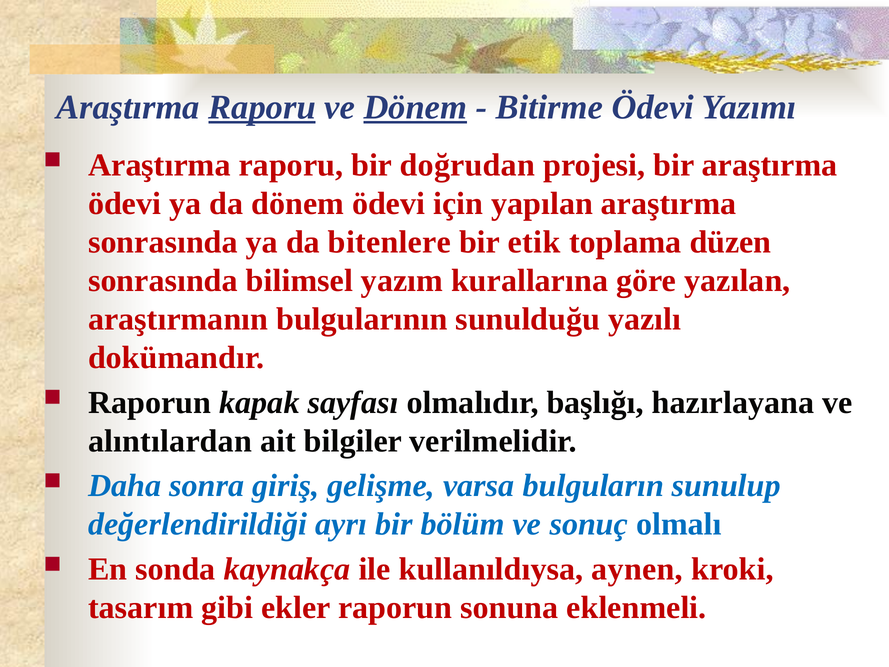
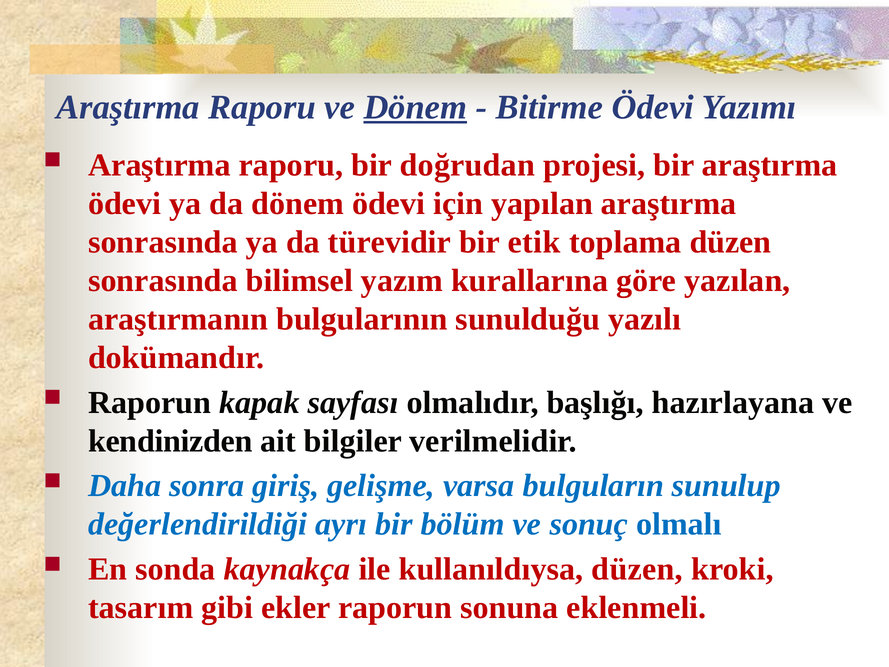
Raporu at (262, 107) underline: present -> none
bitenlere: bitenlere -> türevidir
alıntılardan: alıntılardan -> kendinizden
kullanıldıysa aynen: aynen -> düzen
